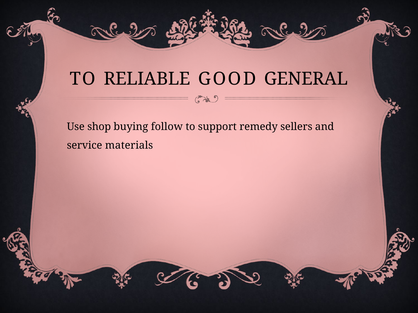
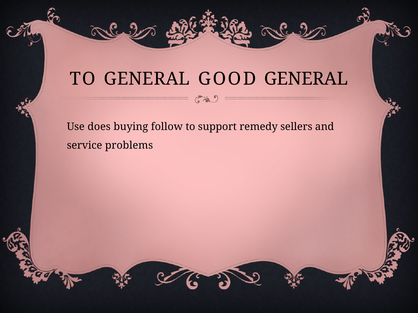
TO RELIABLE: RELIABLE -> GENERAL
shop: shop -> does
materials: materials -> problems
